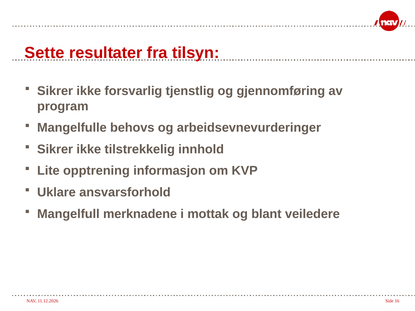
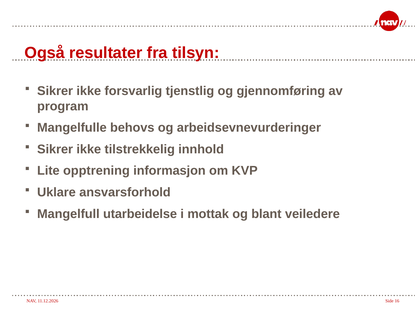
Sette: Sette -> Også
merknadene: merknadene -> utarbeidelse
